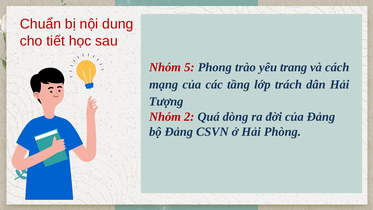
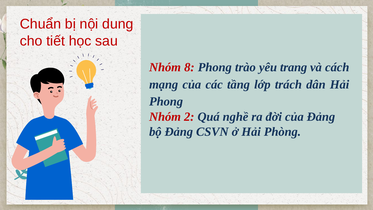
5: 5 -> 8
Tượng at (166, 101): Tượng -> Phong
dòng: dòng -> nghề
